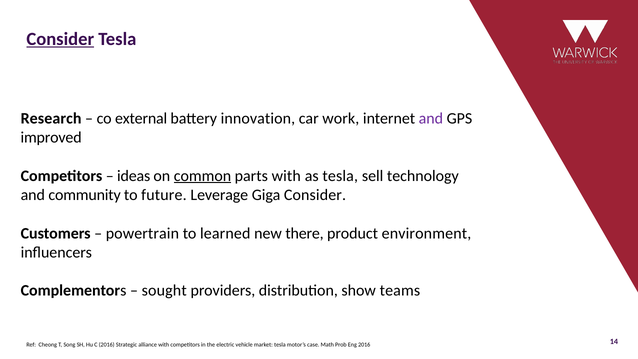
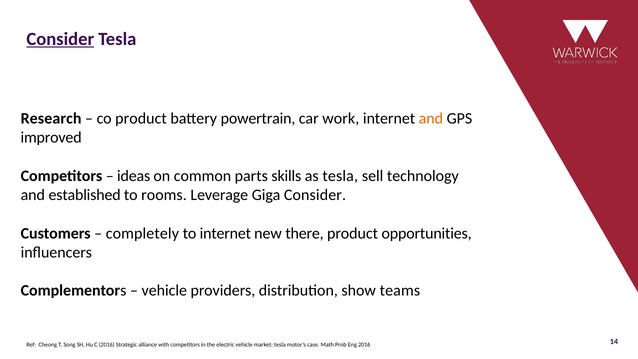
co external: external -> product
innovation: innovation -> powertrain
and at (431, 118) colour: purple -> orange
common underline: present -> none
parts with: with -> skills
community: community -> established
future: future -> rooms
powertrain: powertrain -> completely
to learned: learned -> internet
environment: environment -> opportunities
sought at (164, 291): sought -> vehicle
